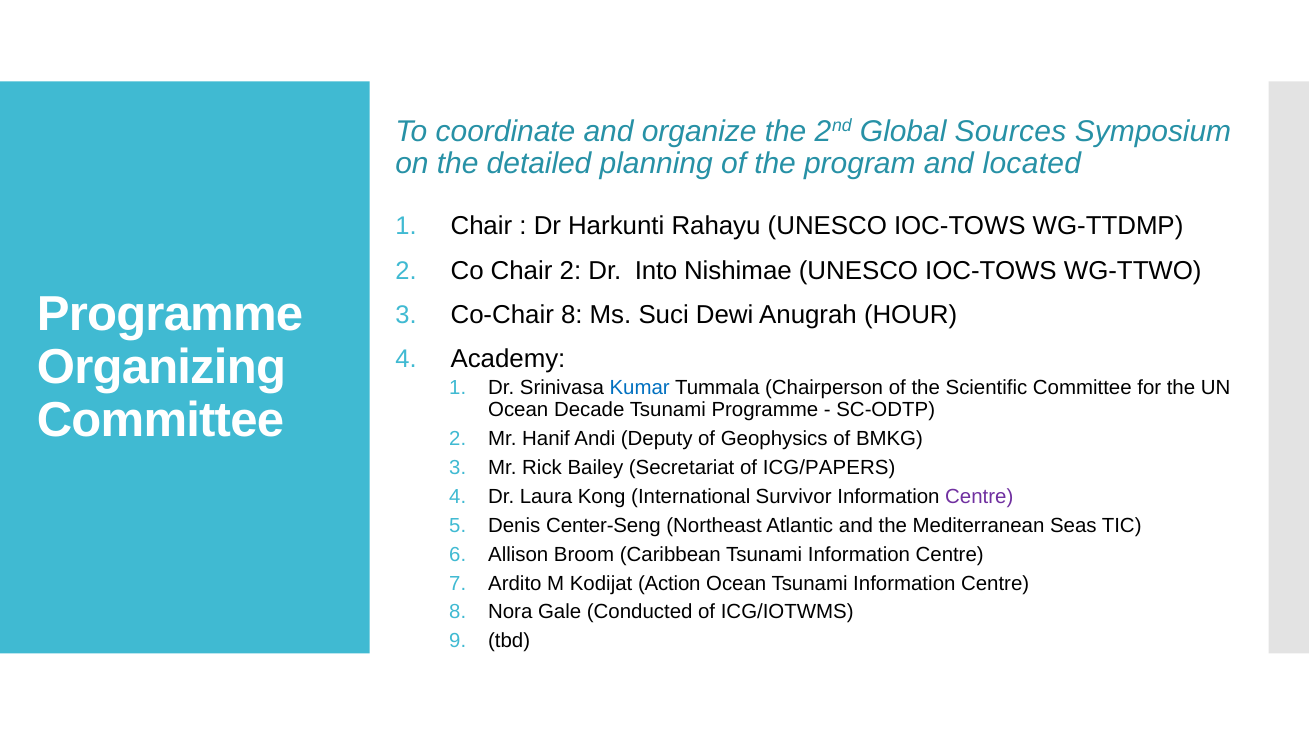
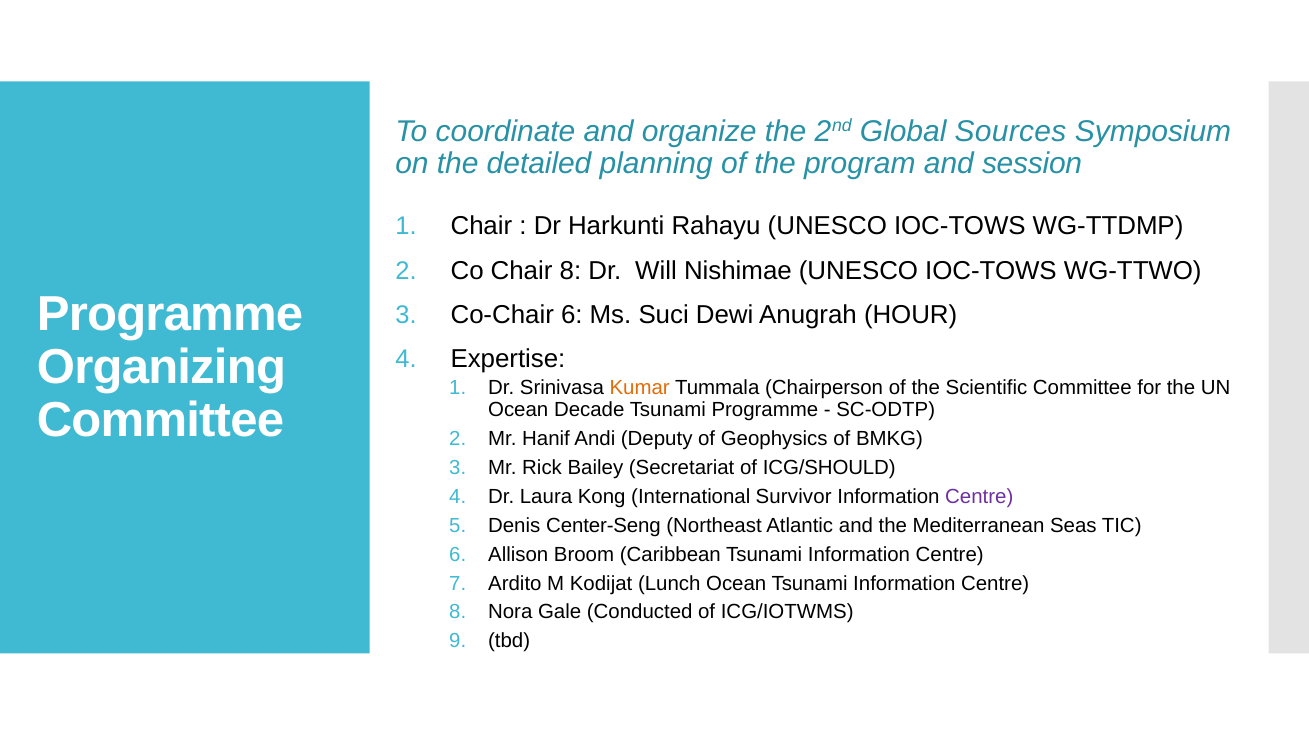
located: located -> session
Chair 2: 2 -> 8
Into: Into -> Will
Co-Chair 8: 8 -> 6
Academy: Academy -> Expertise
Kumar colour: blue -> orange
ICG/PAPERS: ICG/PAPERS -> ICG/SHOULD
Action: Action -> Lunch
